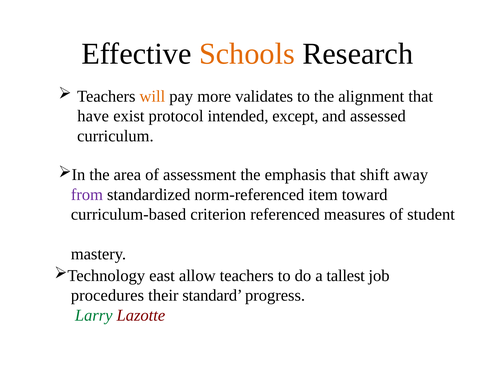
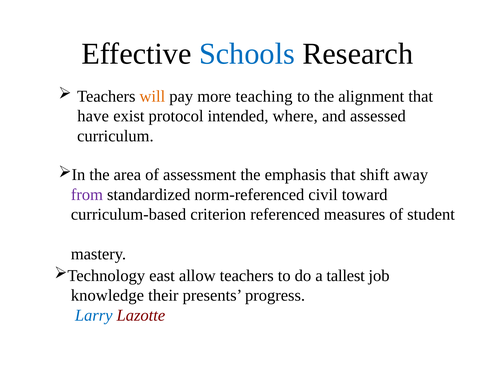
Schools colour: orange -> blue
validates: validates -> teaching
except: except -> where
item: item -> civil
procedures: procedures -> knowledge
standard: standard -> presents
Larry colour: green -> blue
